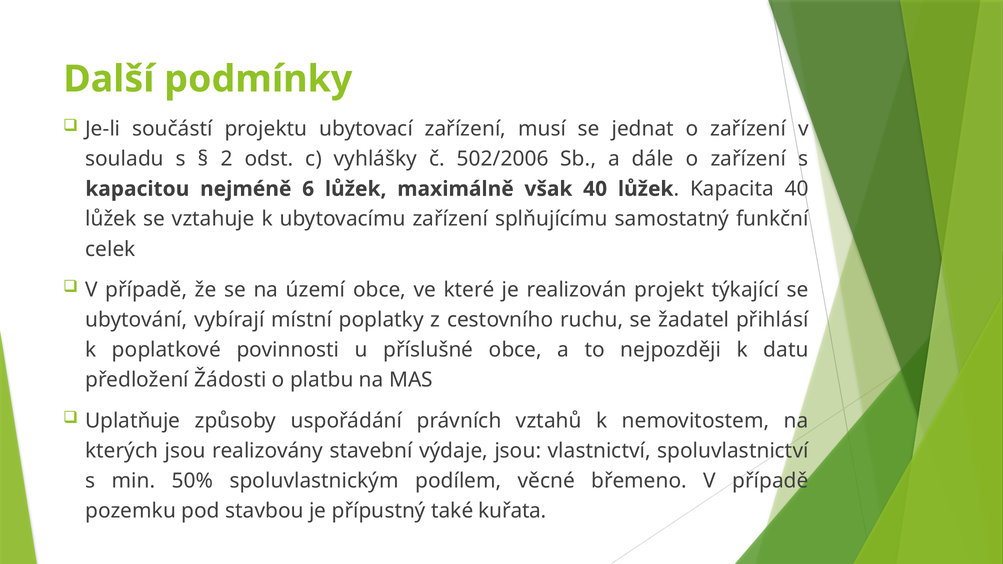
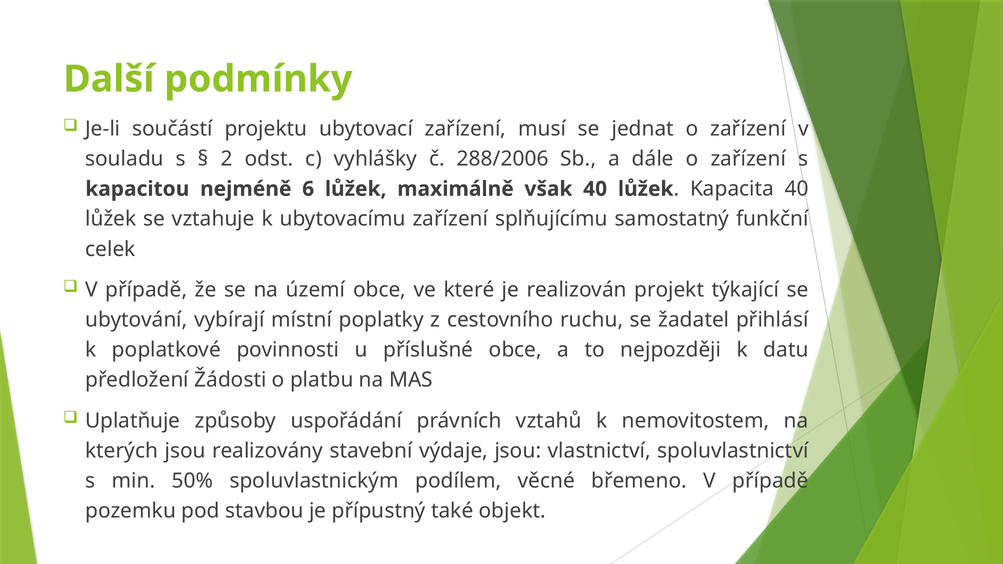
502/2006: 502/2006 -> 288/2006
kuřata: kuřata -> objekt
